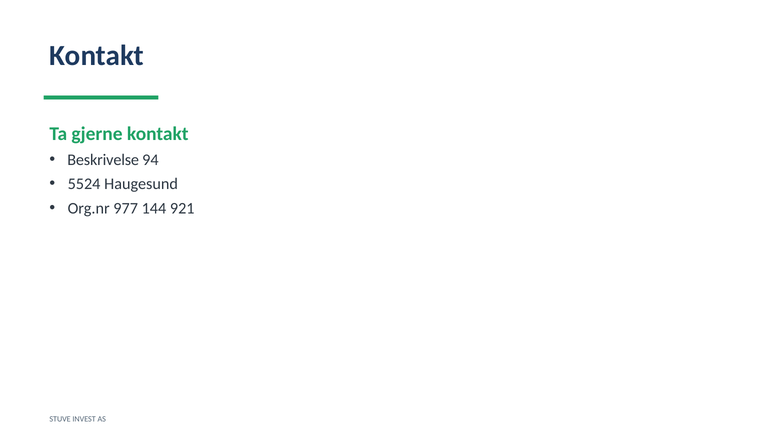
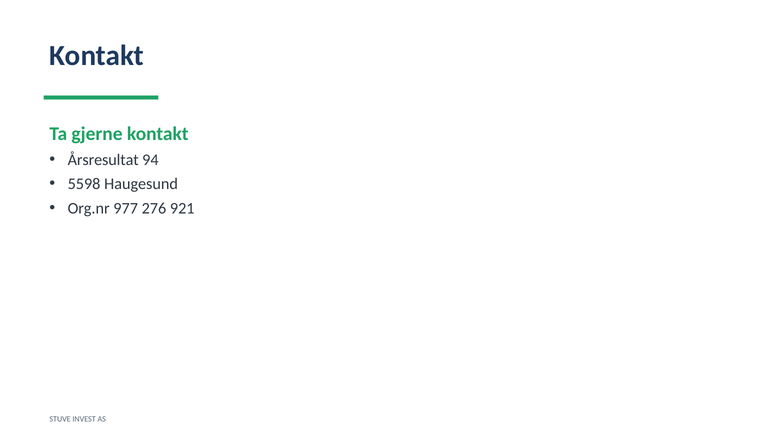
Beskrivelse: Beskrivelse -> Årsresultat
5524: 5524 -> 5598
144: 144 -> 276
